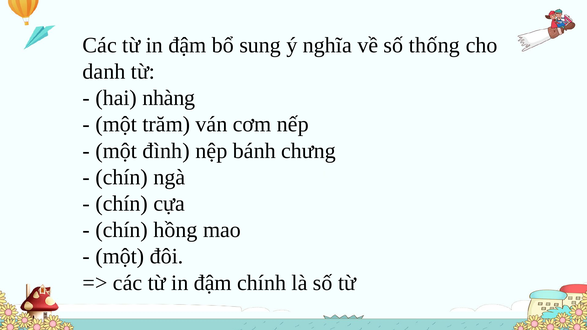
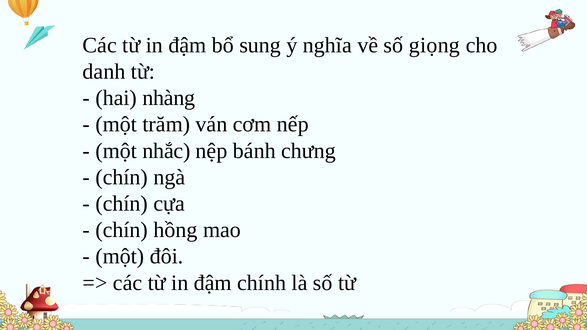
thống: thống -> giọng
đình: đình -> nhắc
